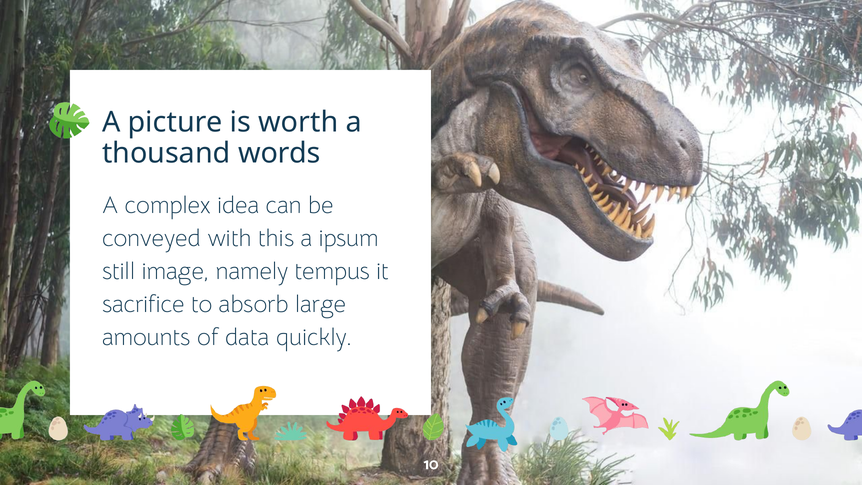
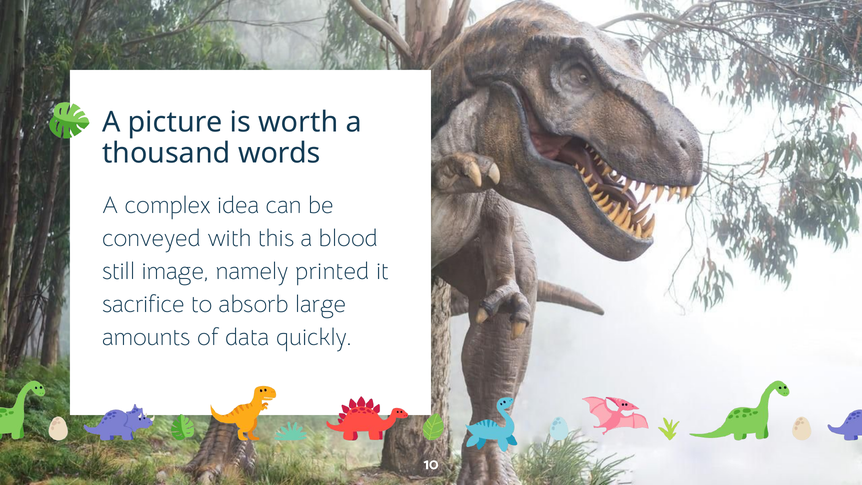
ipsum: ipsum -> blood
tempus: tempus -> printed
